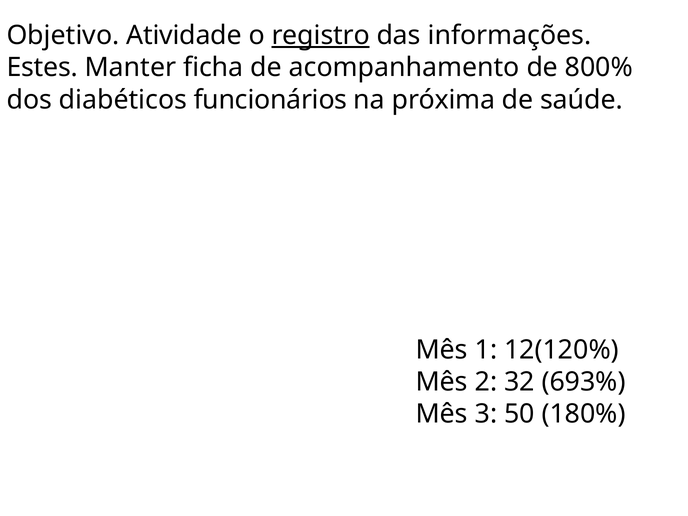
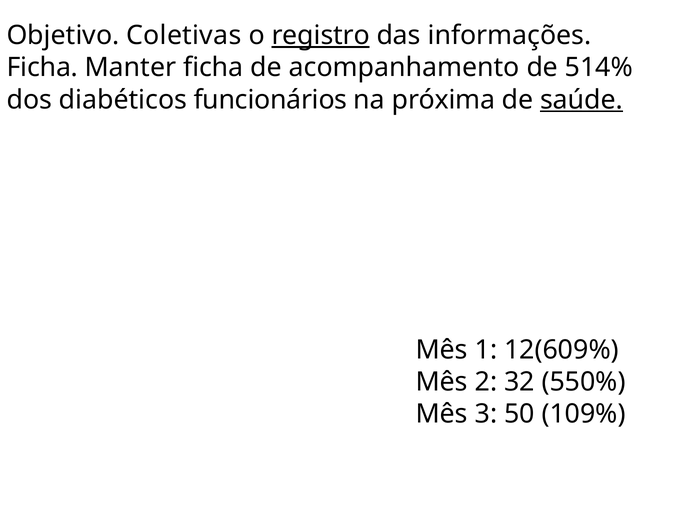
Atividade: Atividade -> Coletivas
Estes at (42, 68): Estes -> Ficha
800%: 800% -> 514%
saúde underline: none -> present
12(120%: 12(120% -> 12(609%
693%: 693% -> 550%
180%: 180% -> 109%
